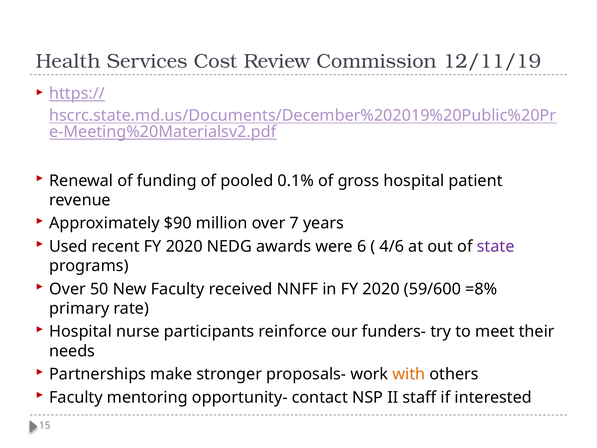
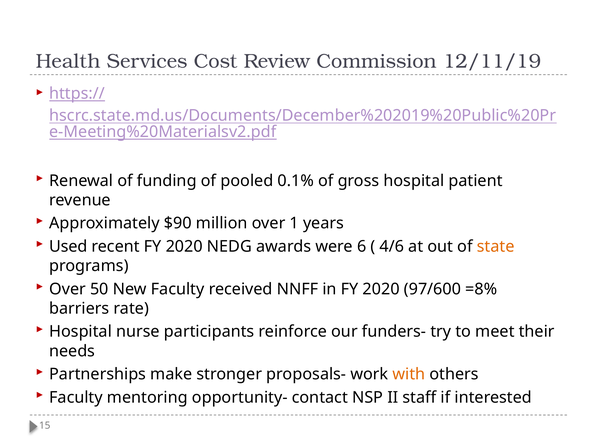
7: 7 -> 1
state colour: purple -> orange
59/600: 59/600 -> 97/600
primary: primary -> barriers
